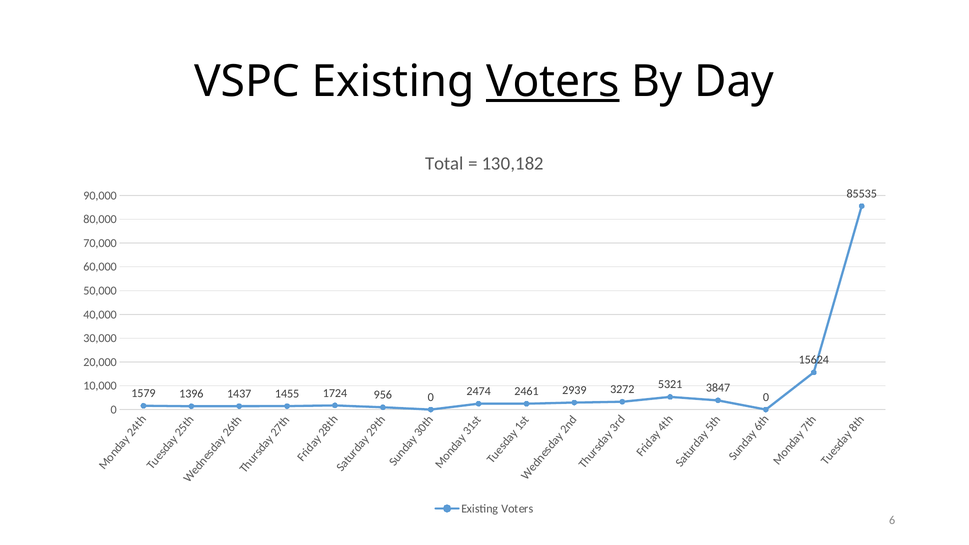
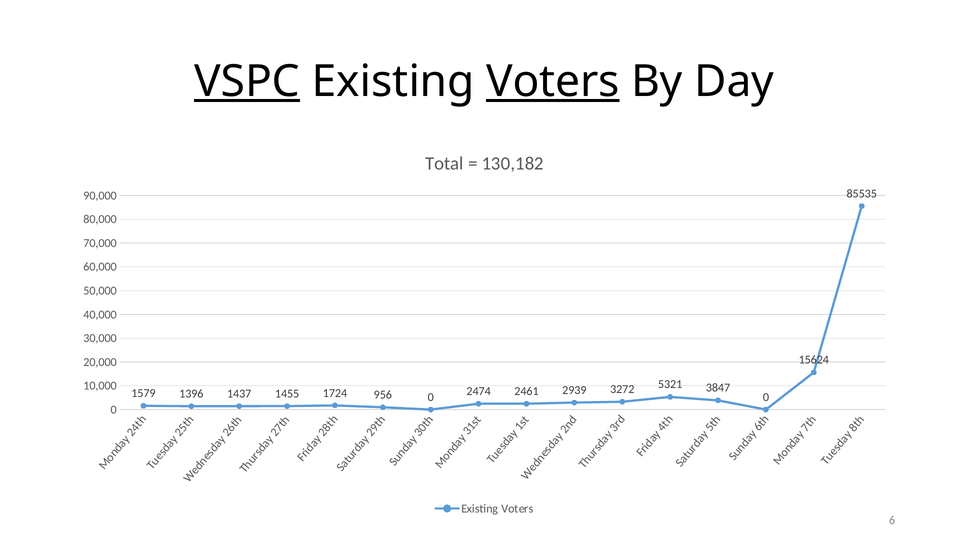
VSPC underline: none -> present
